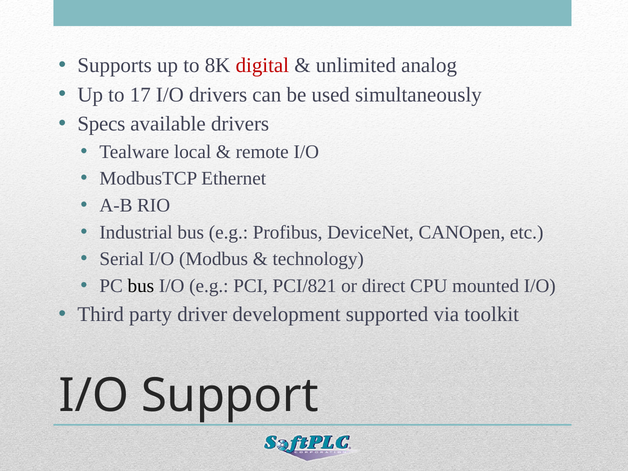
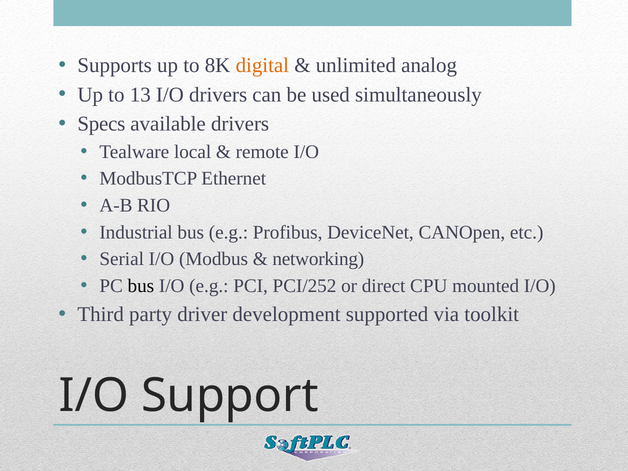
digital colour: red -> orange
17: 17 -> 13
technology: technology -> networking
PCI/821: PCI/821 -> PCI/252
